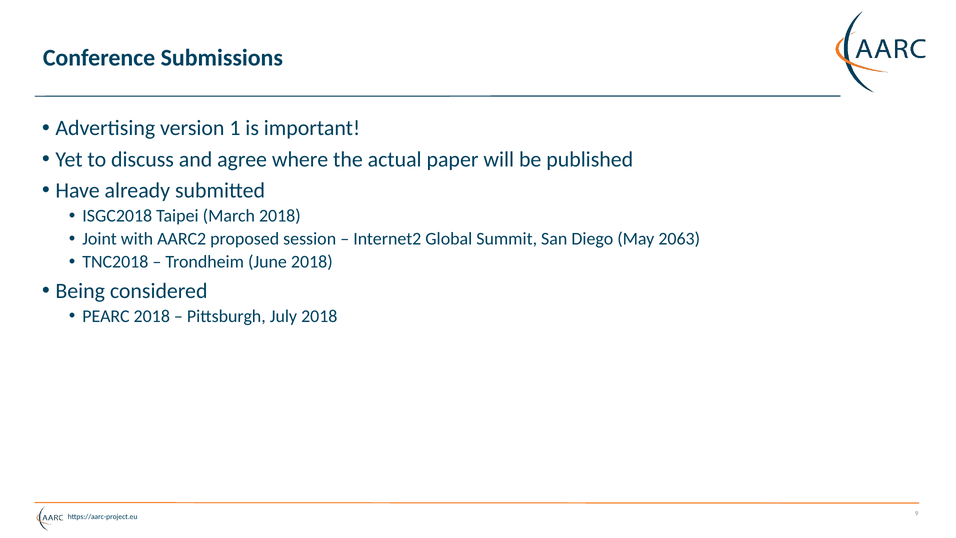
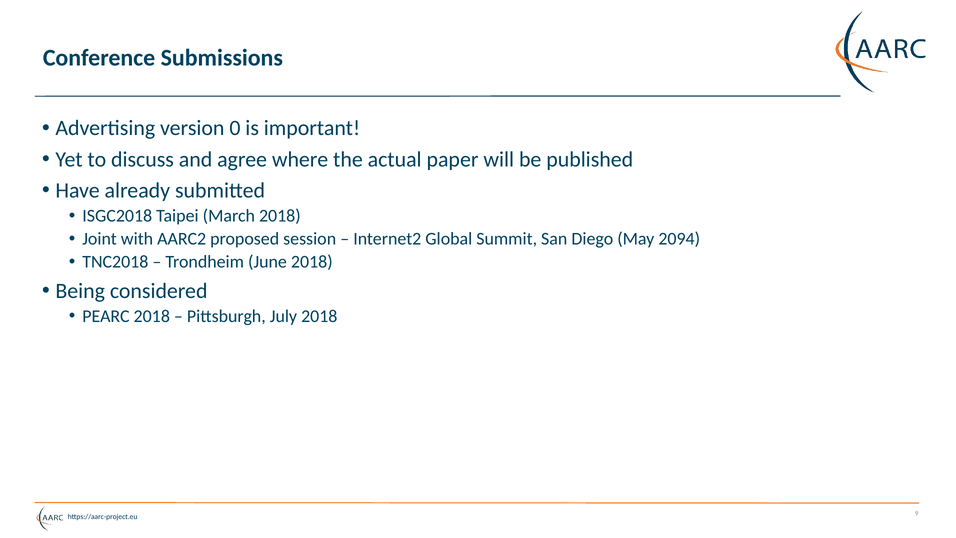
1: 1 -> 0
2063: 2063 -> 2094
